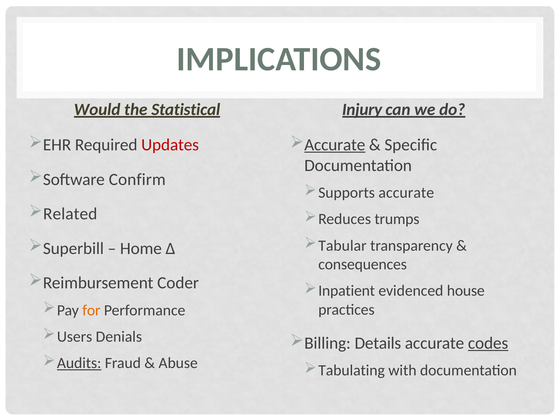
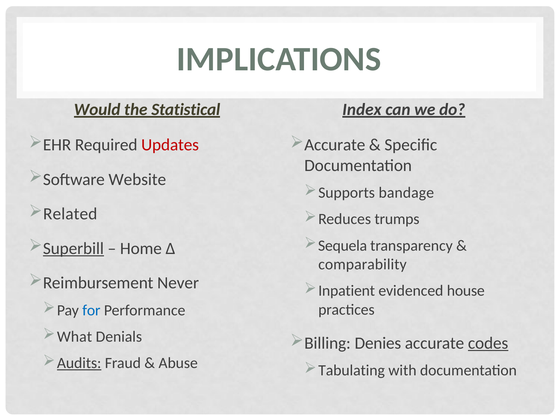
Injury: Injury -> Index
Accurate at (335, 145) underline: present -> none
Confirm: Confirm -> Website
Supports accurate: accurate -> bandage
Tabular: Tabular -> Sequela
Superbill underline: none -> present
consequences: consequences -> comparability
Coder: Coder -> Never
for colour: orange -> blue
Users: Users -> What
Details: Details -> Denies
